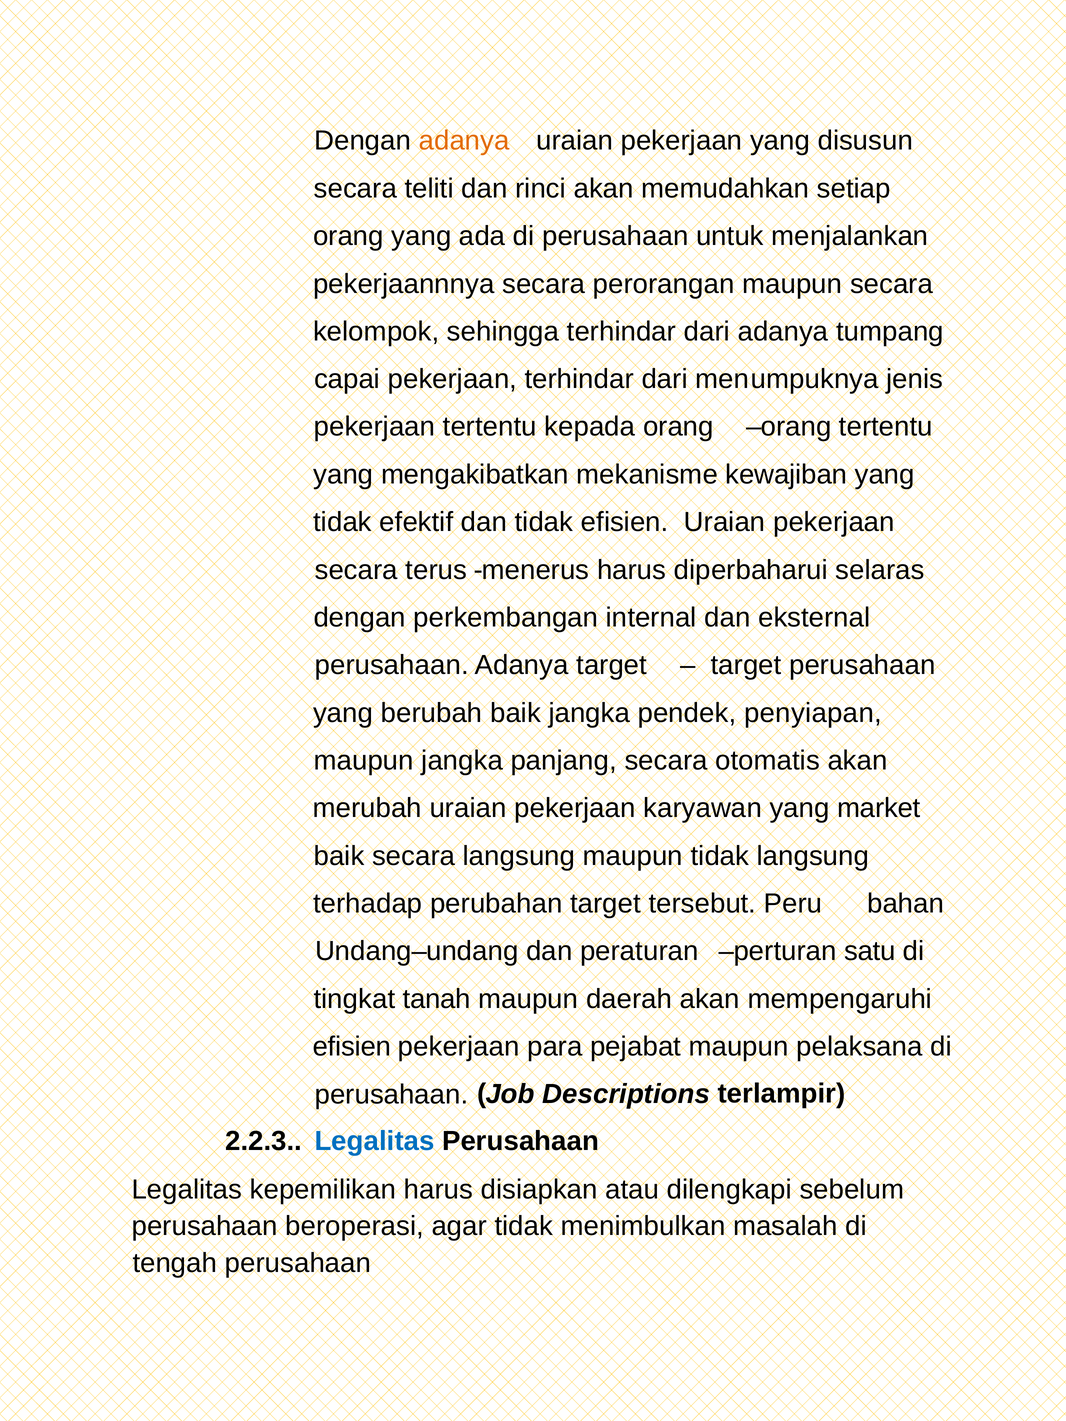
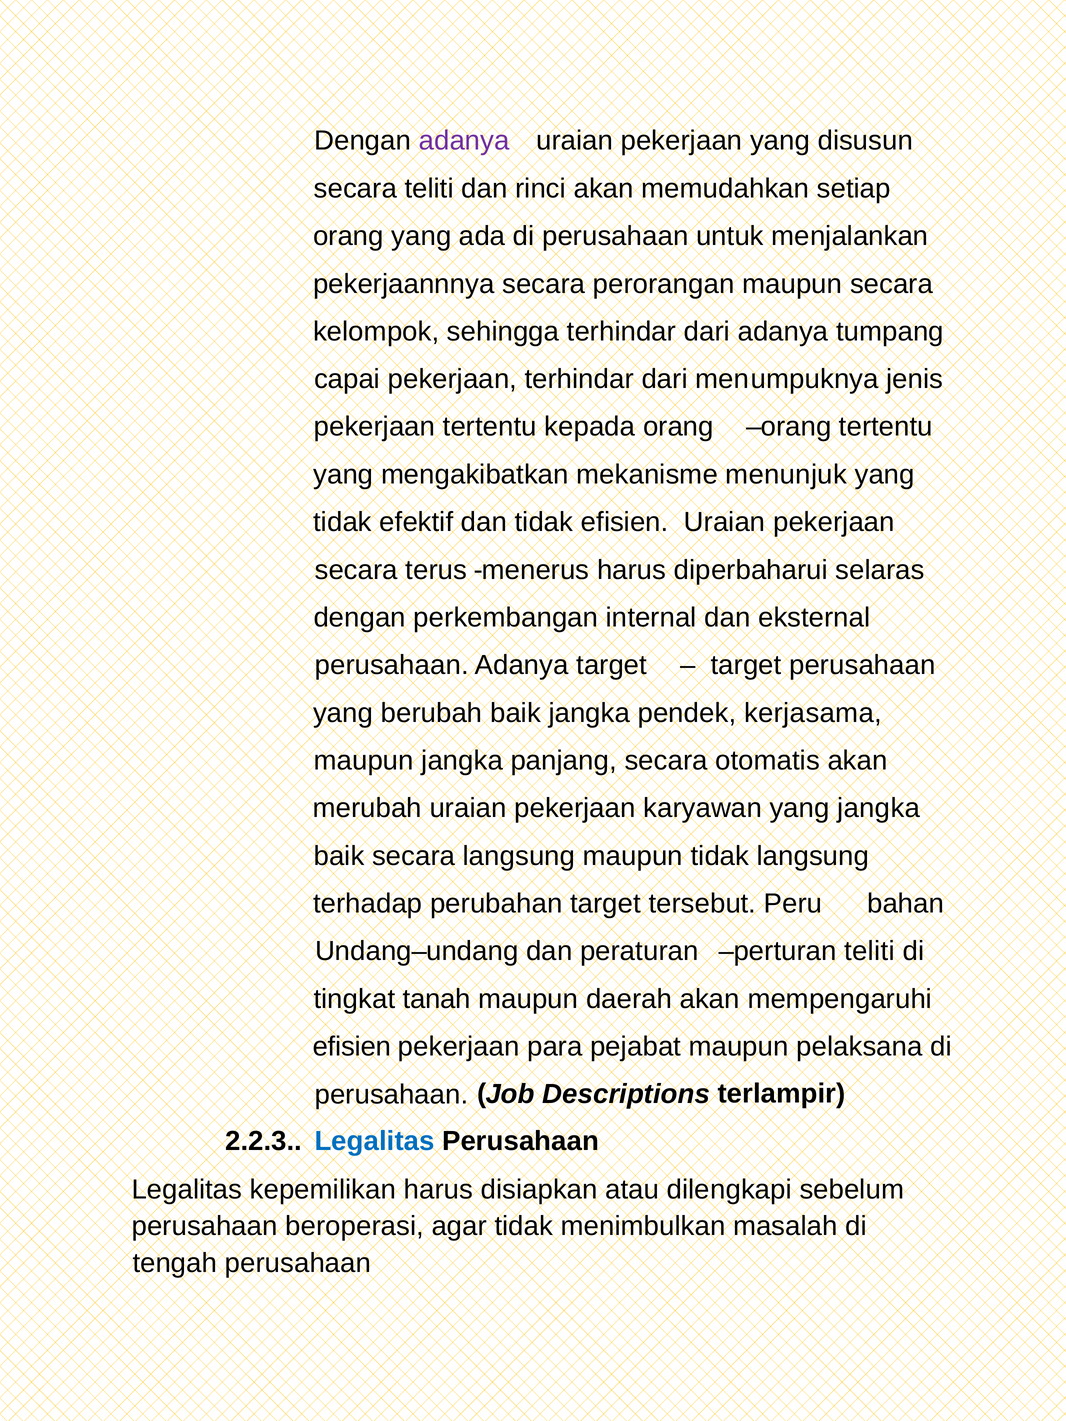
adanya at (464, 141) colour: orange -> purple
kewajiban: kewajiban -> menunjuk
penyiapan: penyiapan -> kerjasama
yang market: market -> jangka
perturan satu: satu -> teliti
